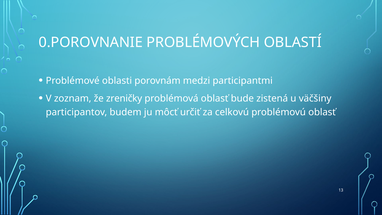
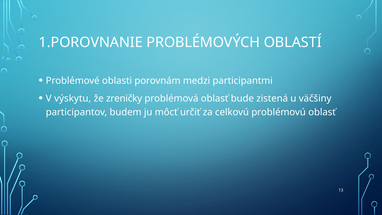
0.POROVNANIE: 0.POROVNANIE -> 1.POROVNANIE
zoznam: zoznam -> výskytu
